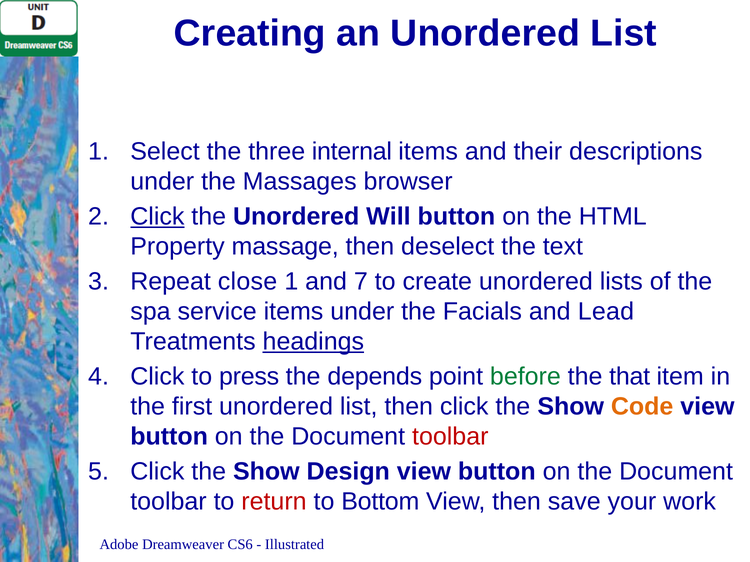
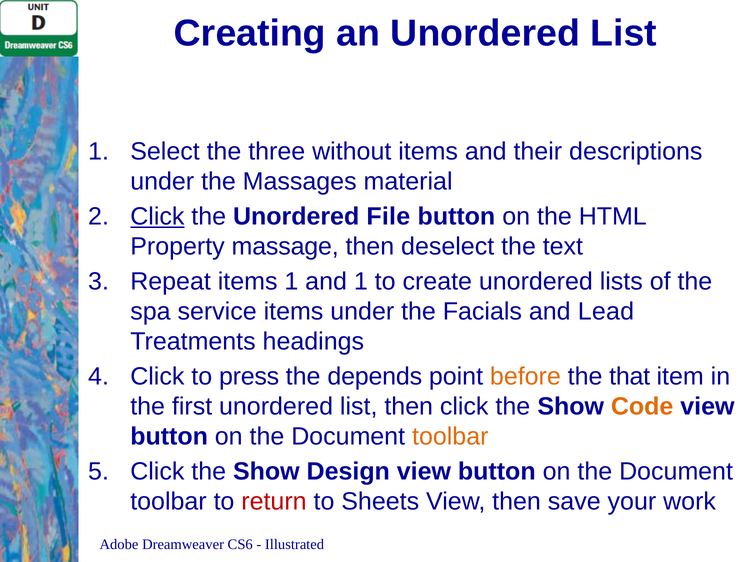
internal: internal -> without
browser: browser -> material
Will: Will -> File
Repeat close: close -> items
and 7: 7 -> 1
headings underline: present -> none
before colour: green -> orange
toolbar at (450, 437) colour: red -> orange
Bottom: Bottom -> Sheets
